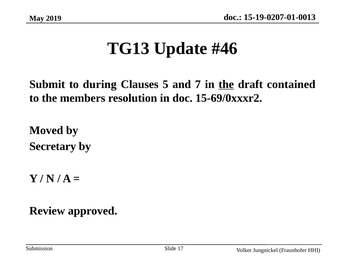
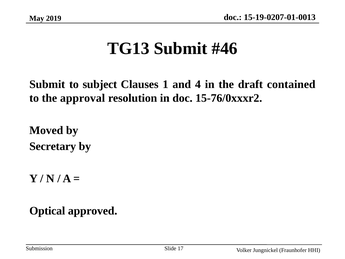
TG13 Update: Update -> Submit
during: during -> subject
5: 5 -> 1
7: 7 -> 4
the at (226, 84) underline: present -> none
members: members -> approval
15-69/0xxxr2: 15-69/0xxxr2 -> 15-76/0xxxr2
Review: Review -> Optical
